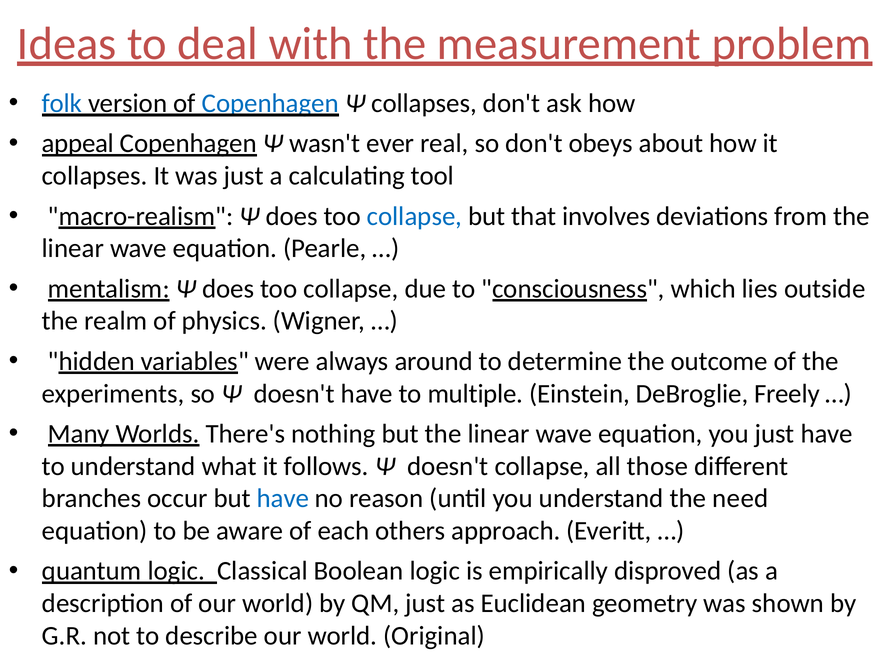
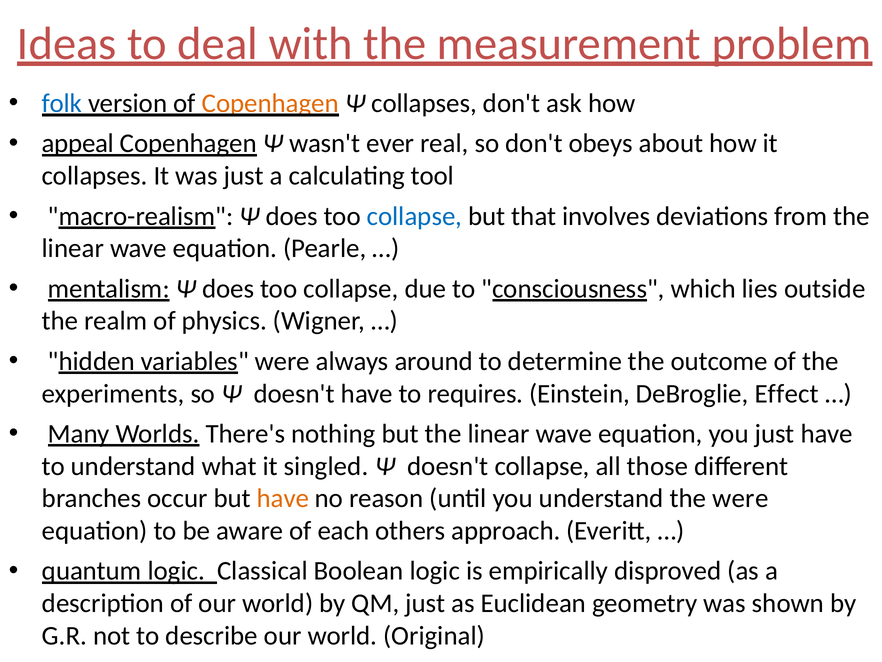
Copenhagen at (270, 103) colour: blue -> orange
multiple: multiple -> requires
Freely: Freely -> Effect
follows: follows -> singled
have at (283, 498) colour: blue -> orange
the need: need -> were
